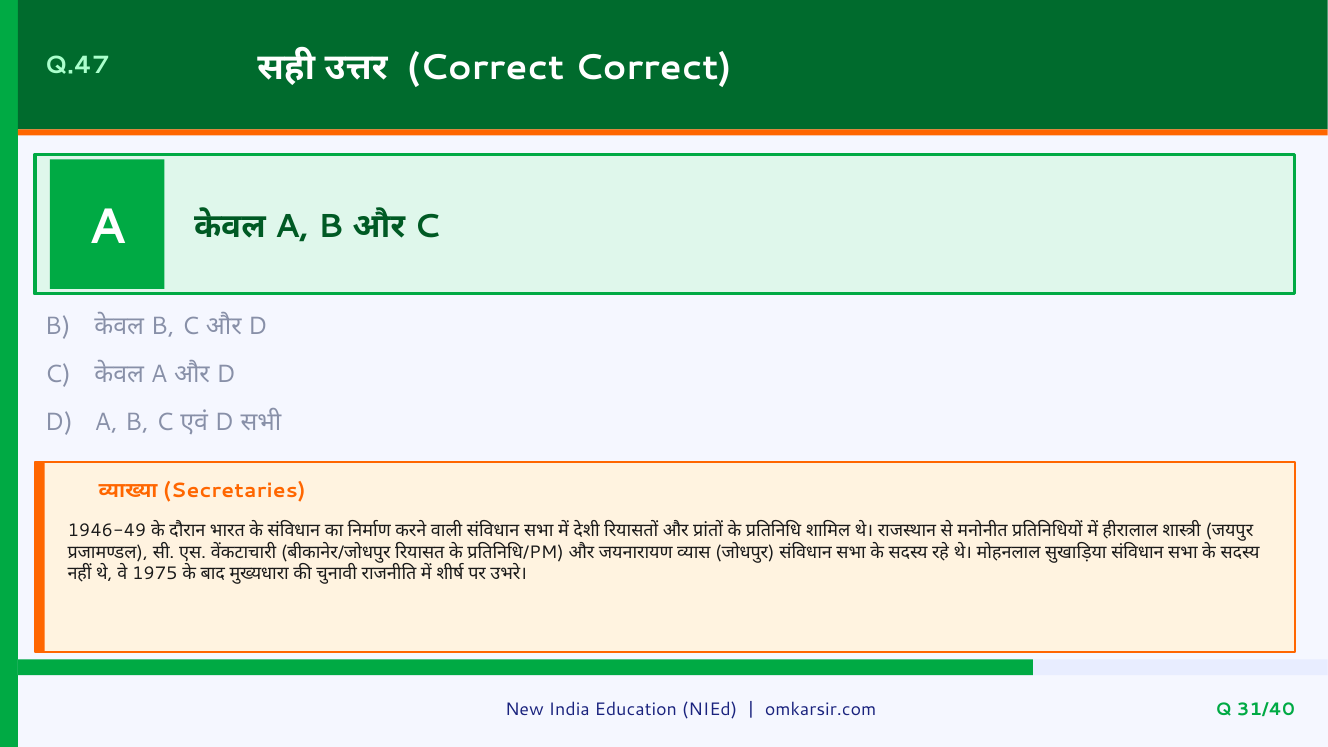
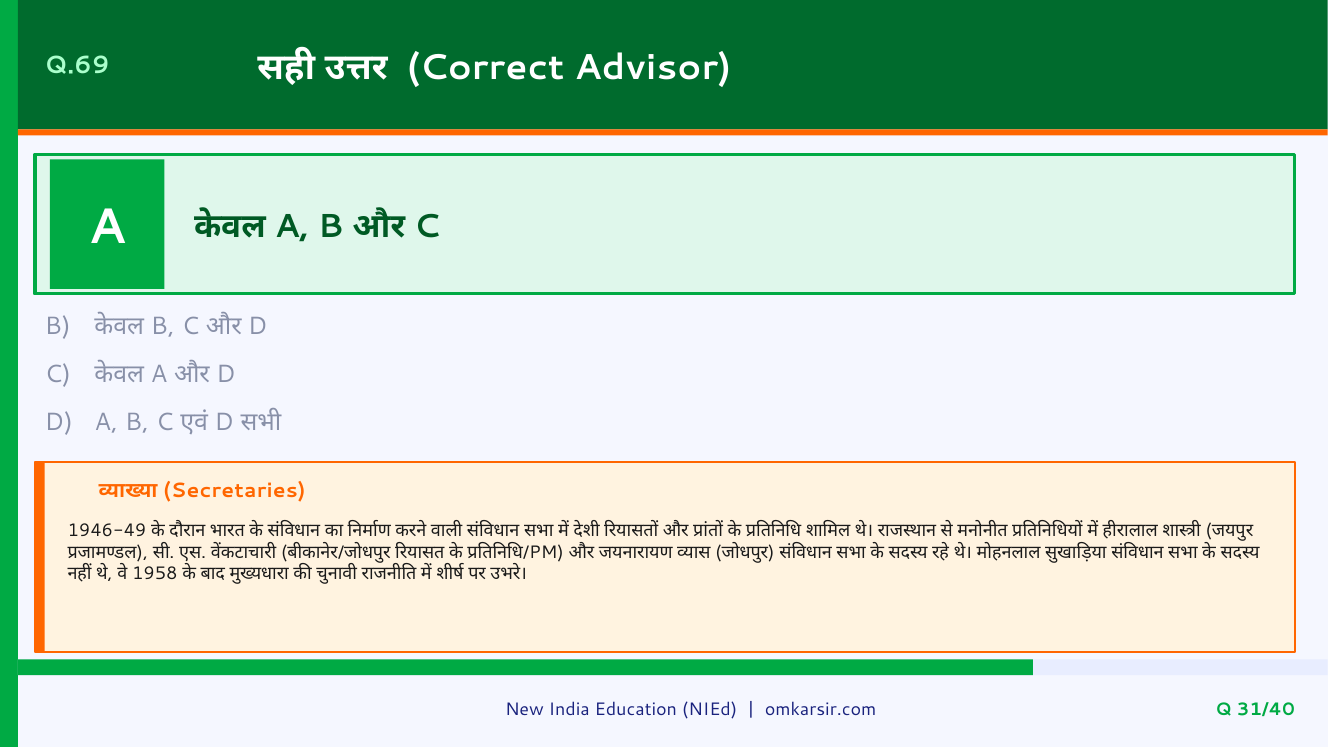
Q.47: Q.47 -> Q.69
Correct Correct: Correct -> Advisor
1975: 1975 -> 1958
